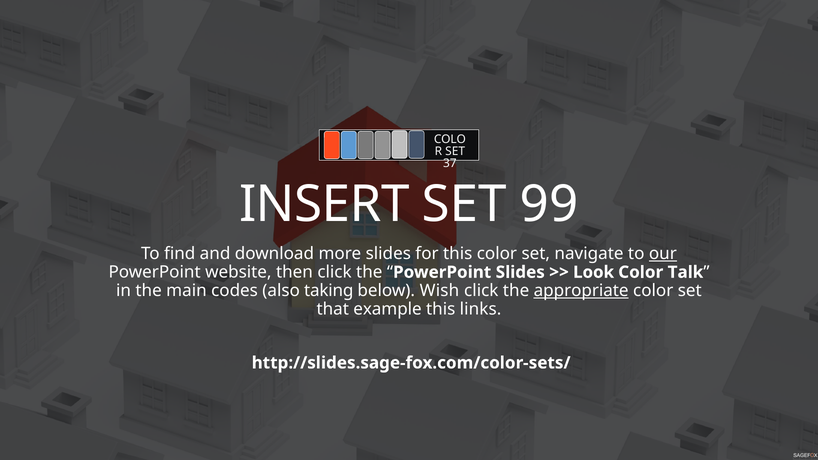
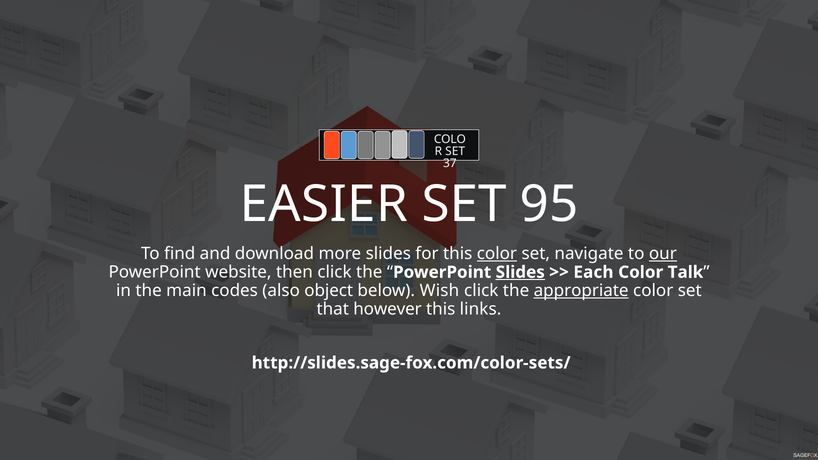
INSERT: INSERT -> EASIER
99: 99 -> 95
color at (497, 254) underline: none -> present
Slides at (520, 272) underline: none -> present
Look: Look -> Each
taking: taking -> object
example: example -> however
